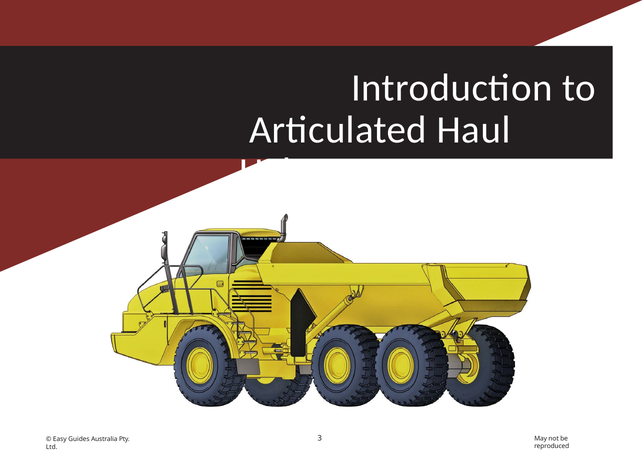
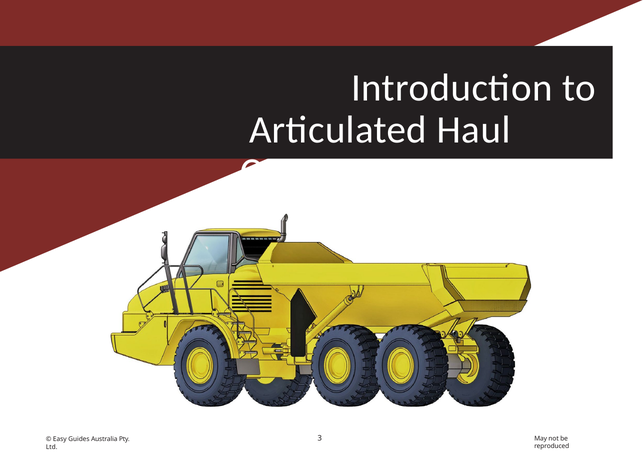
Helps: Helps -> Carry
